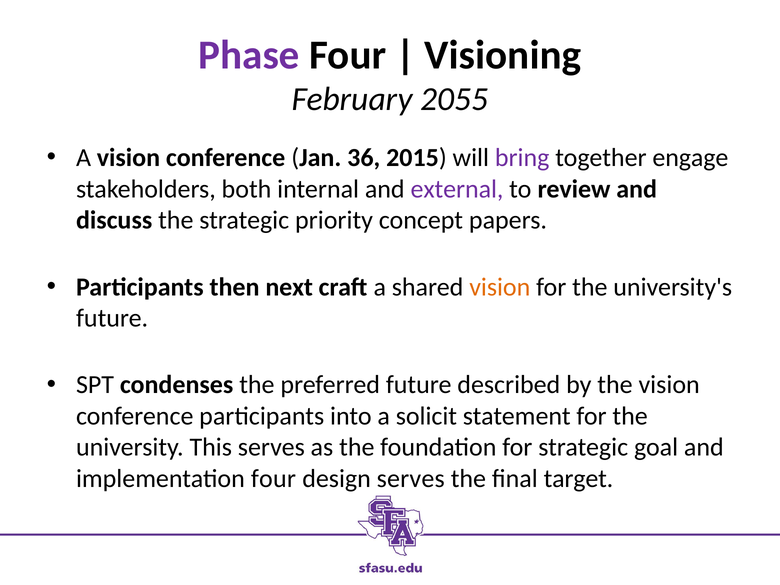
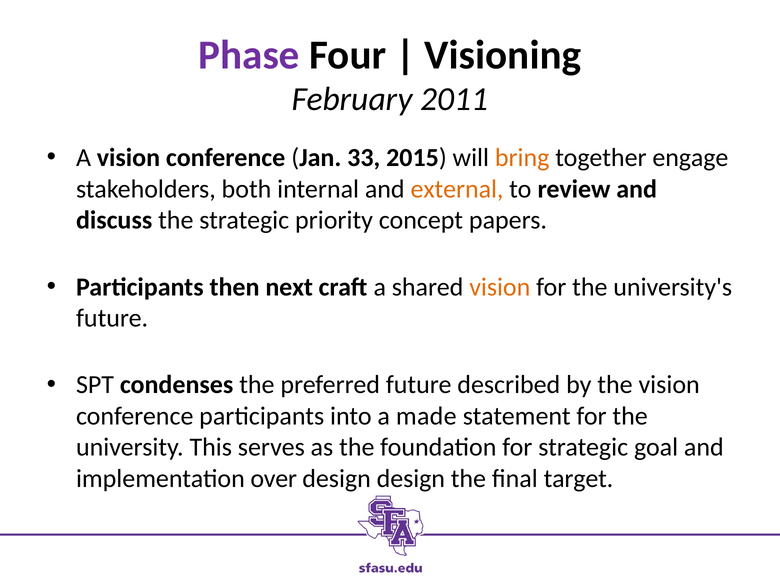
2055: 2055 -> 2011
36: 36 -> 33
bring colour: purple -> orange
external colour: purple -> orange
solicit: solicit -> made
implementation four: four -> over
design serves: serves -> design
